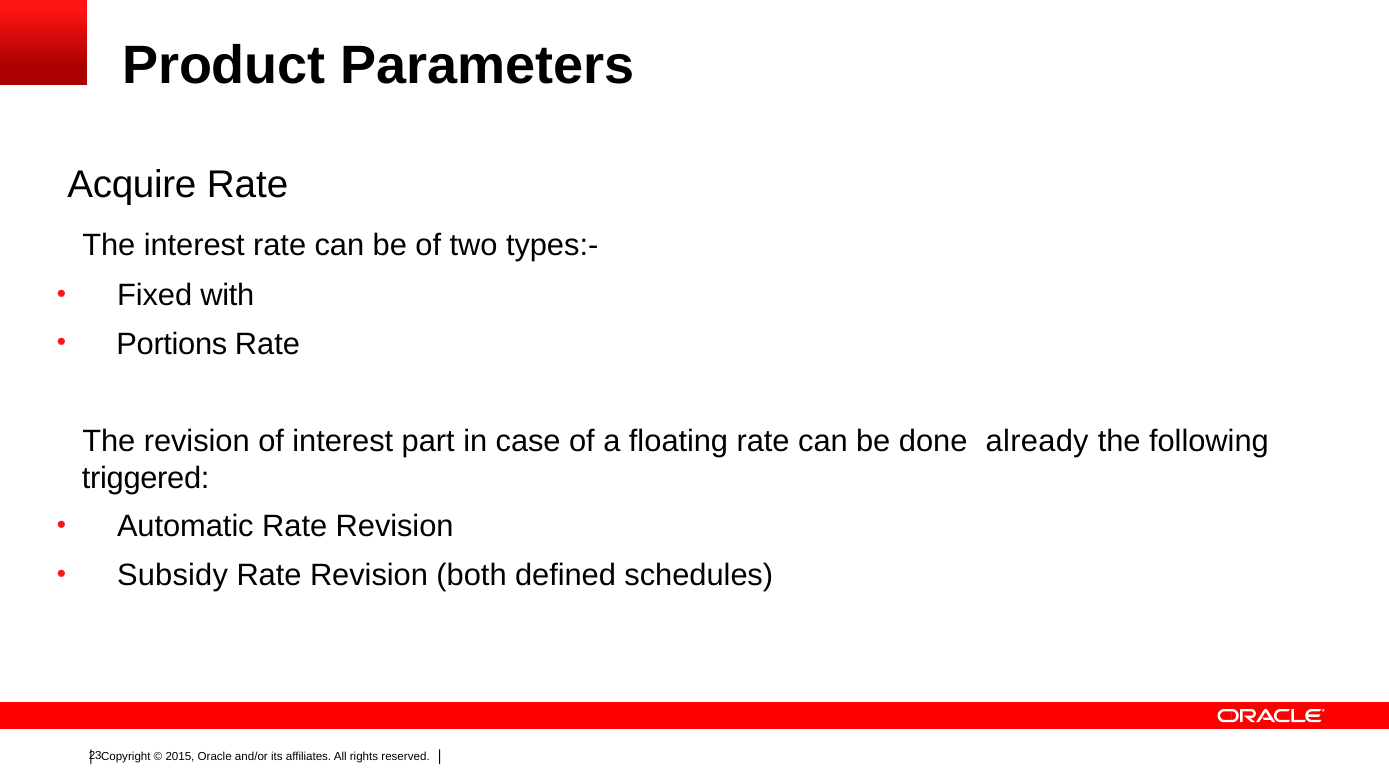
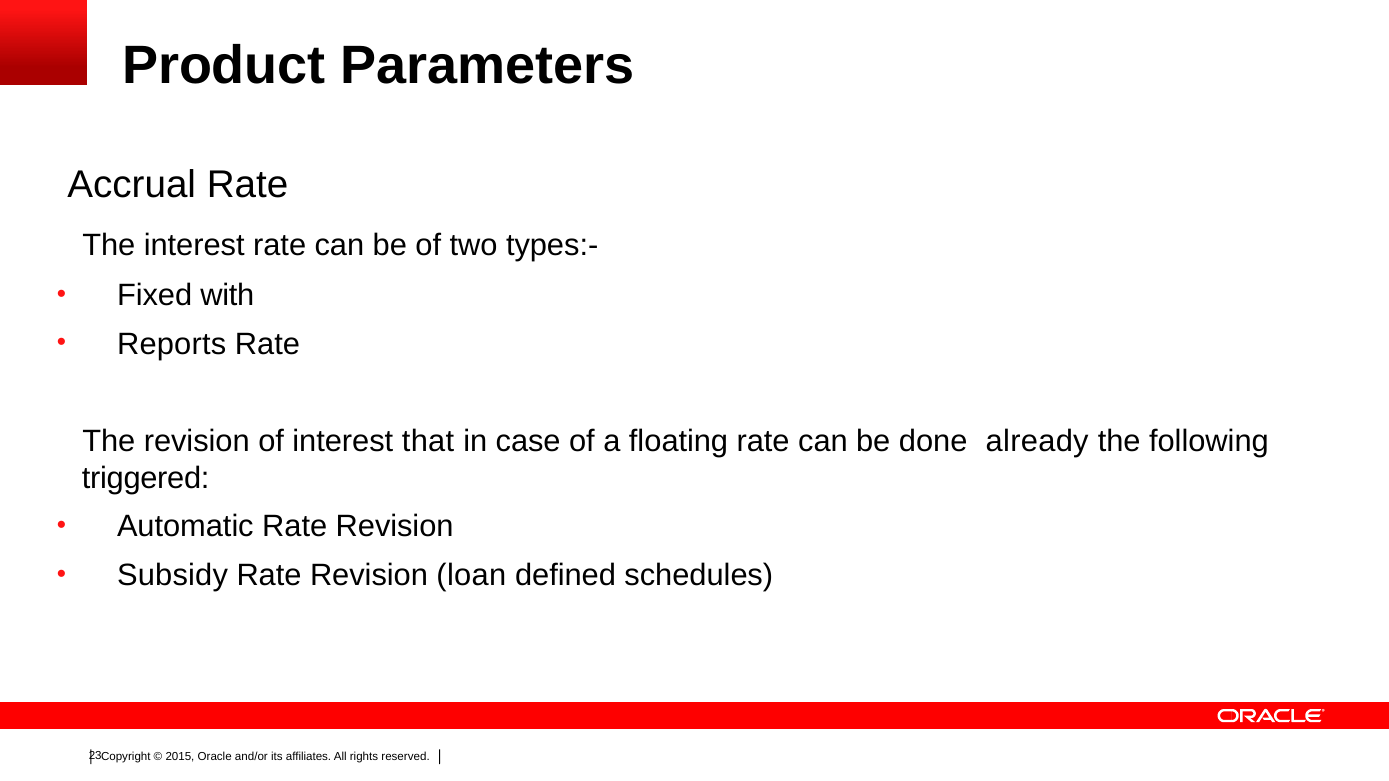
Acquire: Acquire -> Accrual
Portions: Portions -> Reports
part: part -> that
both: both -> loan
